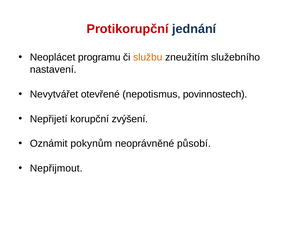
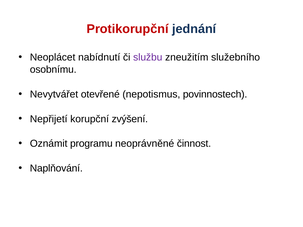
programu: programu -> nabídnutí
službu colour: orange -> purple
nastavení: nastavení -> osobnímu
pokynům: pokynům -> programu
působí: působí -> činnost
Nepřijmout: Nepřijmout -> Naplňování
